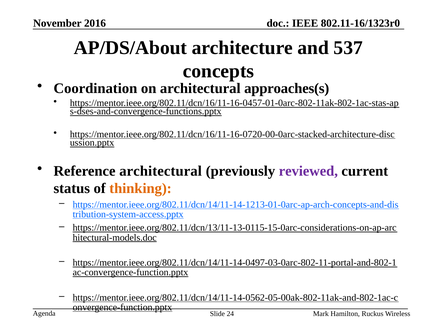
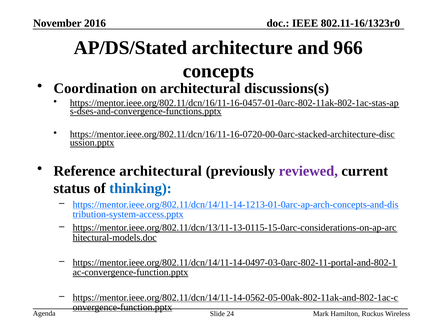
AP/DS/About: AP/DS/About -> AP/DS/Stated
537: 537 -> 966
approaches(s: approaches(s -> discussions(s
thinking colour: orange -> blue
